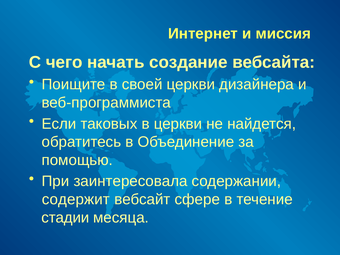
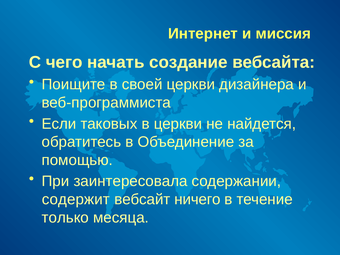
сфере: сфере -> ничего
стадии: стадии -> только
